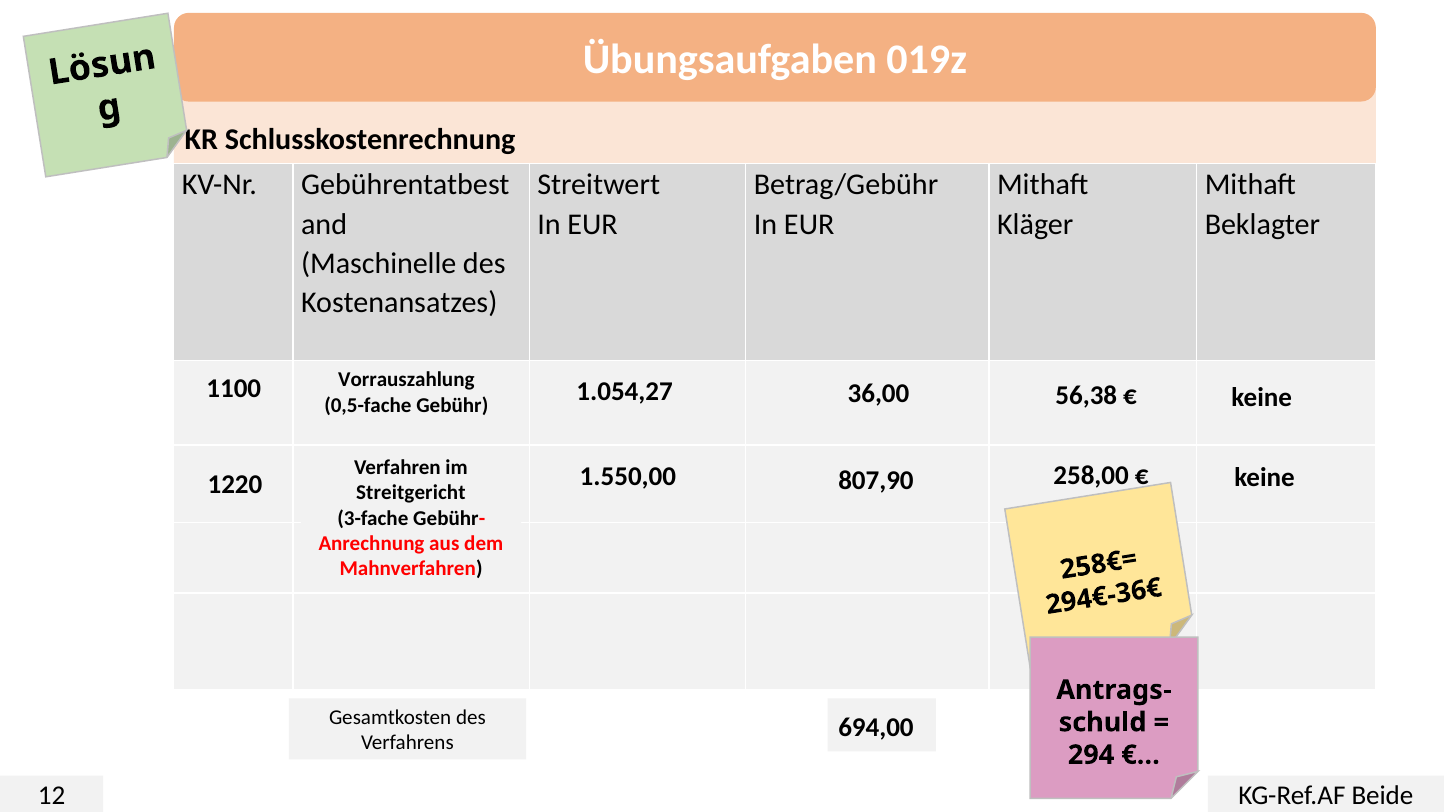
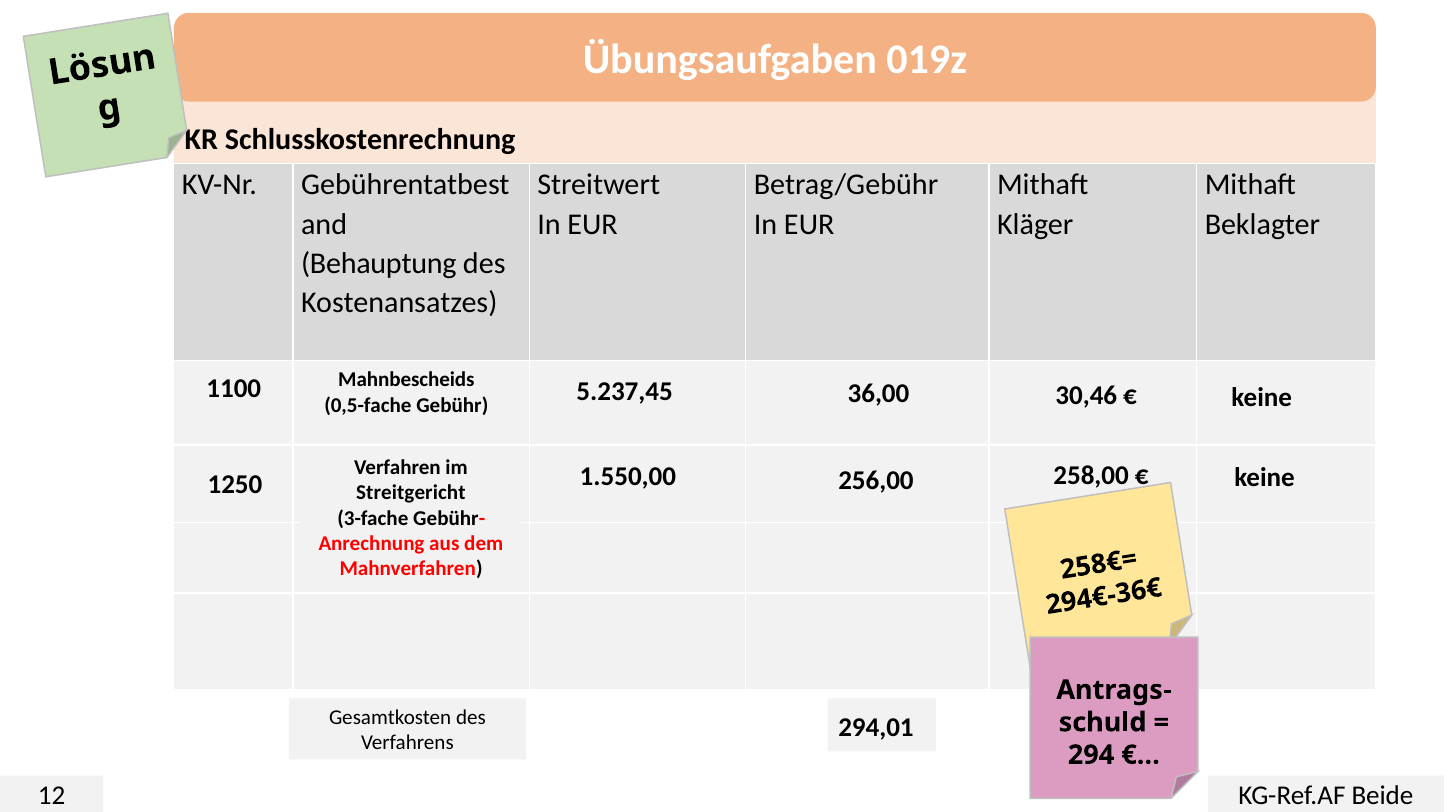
Maschinelle: Maschinelle -> Behauptung
Vorrauszahlung: Vorrauszahlung -> Mahnbescheids
1.054,27: 1.054,27 -> 5.237,45
56,38: 56,38 -> 30,46
807,90: 807,90 -> 256,00
1220: 1220 -> 1250
694,00: 694,00 -> 294,01
